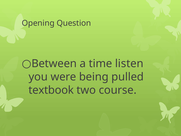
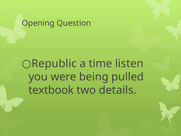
Between: Between -> Republic
course: course -> details
